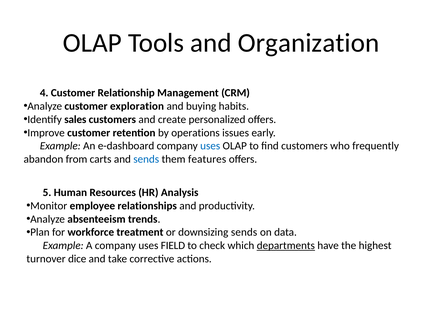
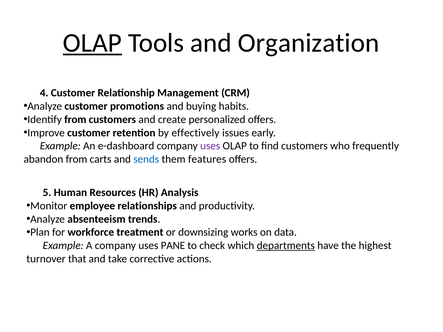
OLAP at (92, 43) underline: none -> present
exploration: exploration -> promotions
Identify sales: sales -> from
operations: operations -> effectively
uses at (210, 146) colour: blue -> purple
downsizing sends: sends -> works
FIELD: FIELD -> PANE
dice: dice -> that
